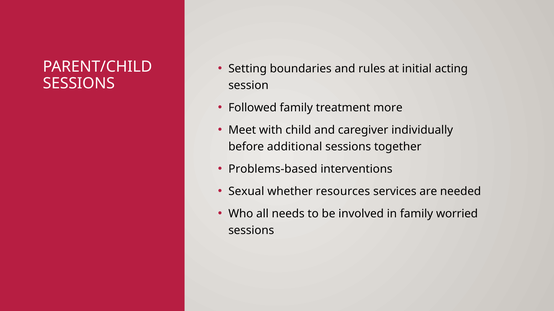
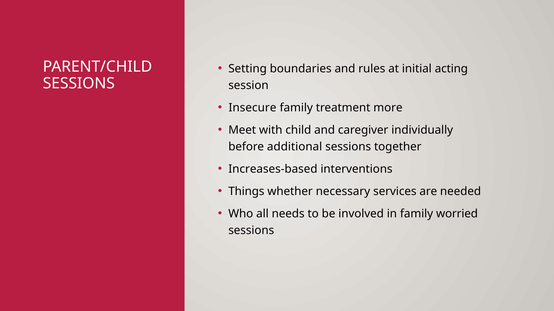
Followed: Followed -> Insecure
Problems-based: Problems-based -> Increases-based
Sexual: Sexual -> Things
resources: resources -> necessary
